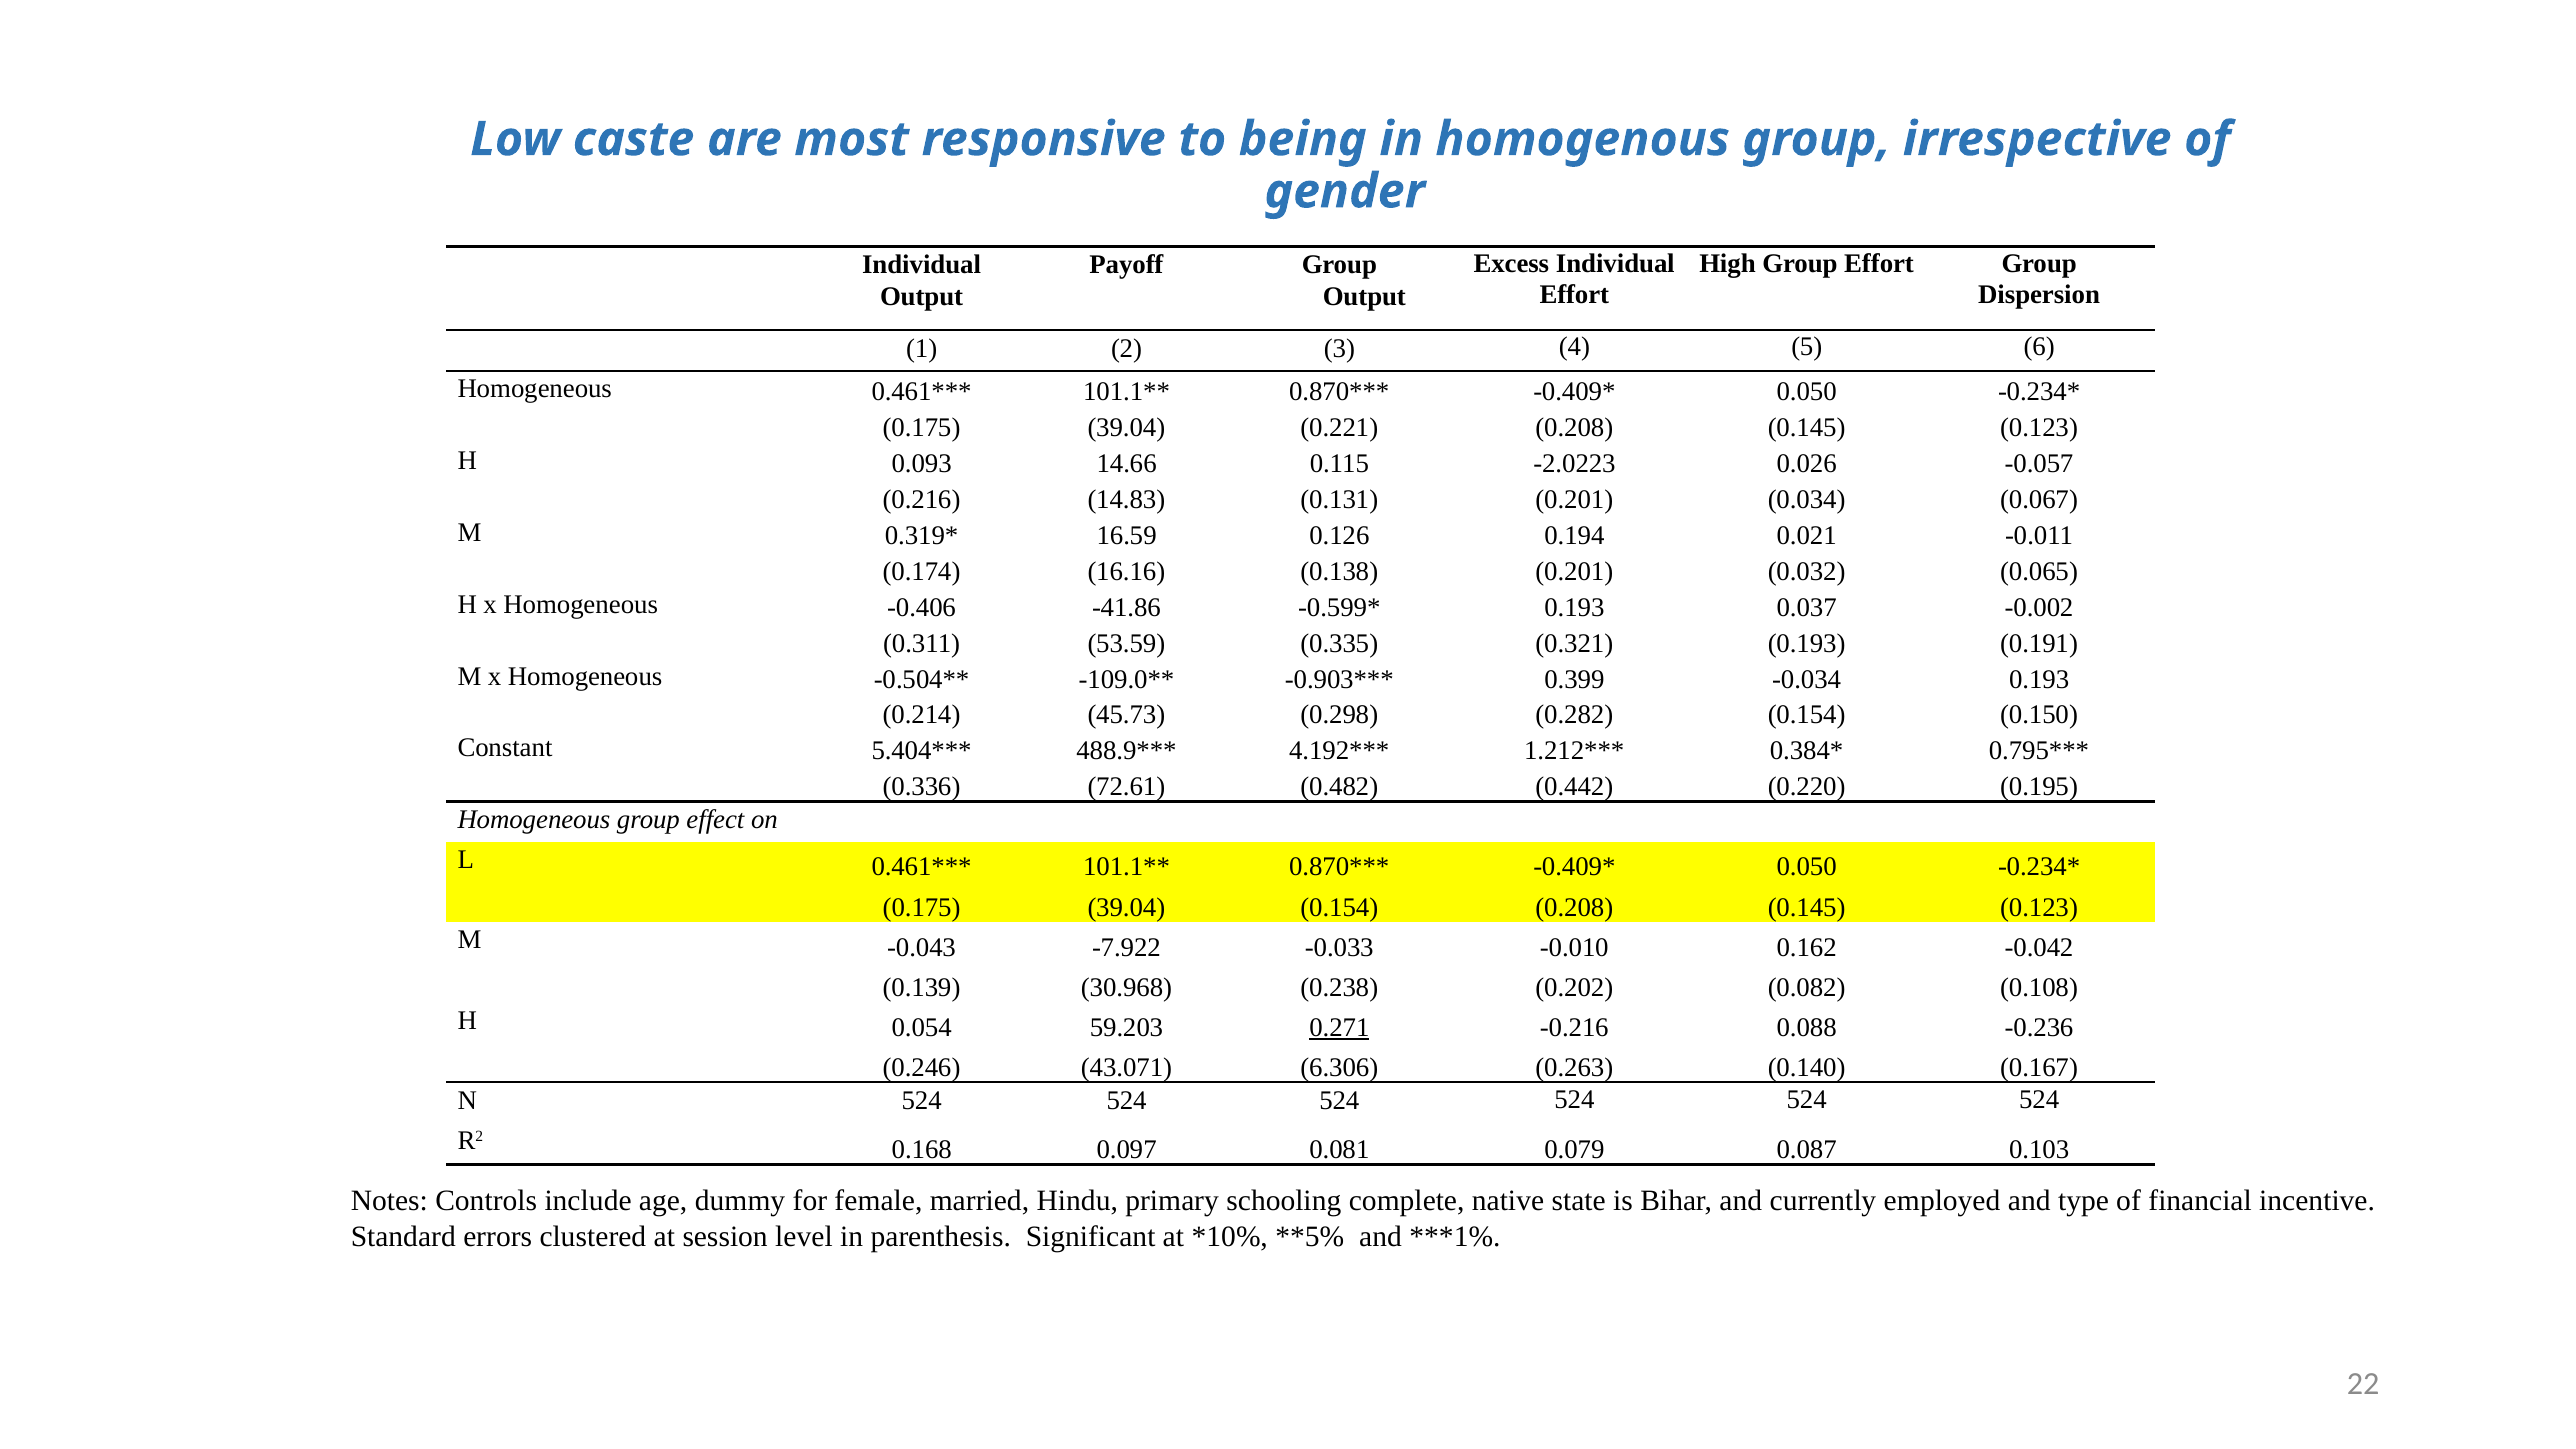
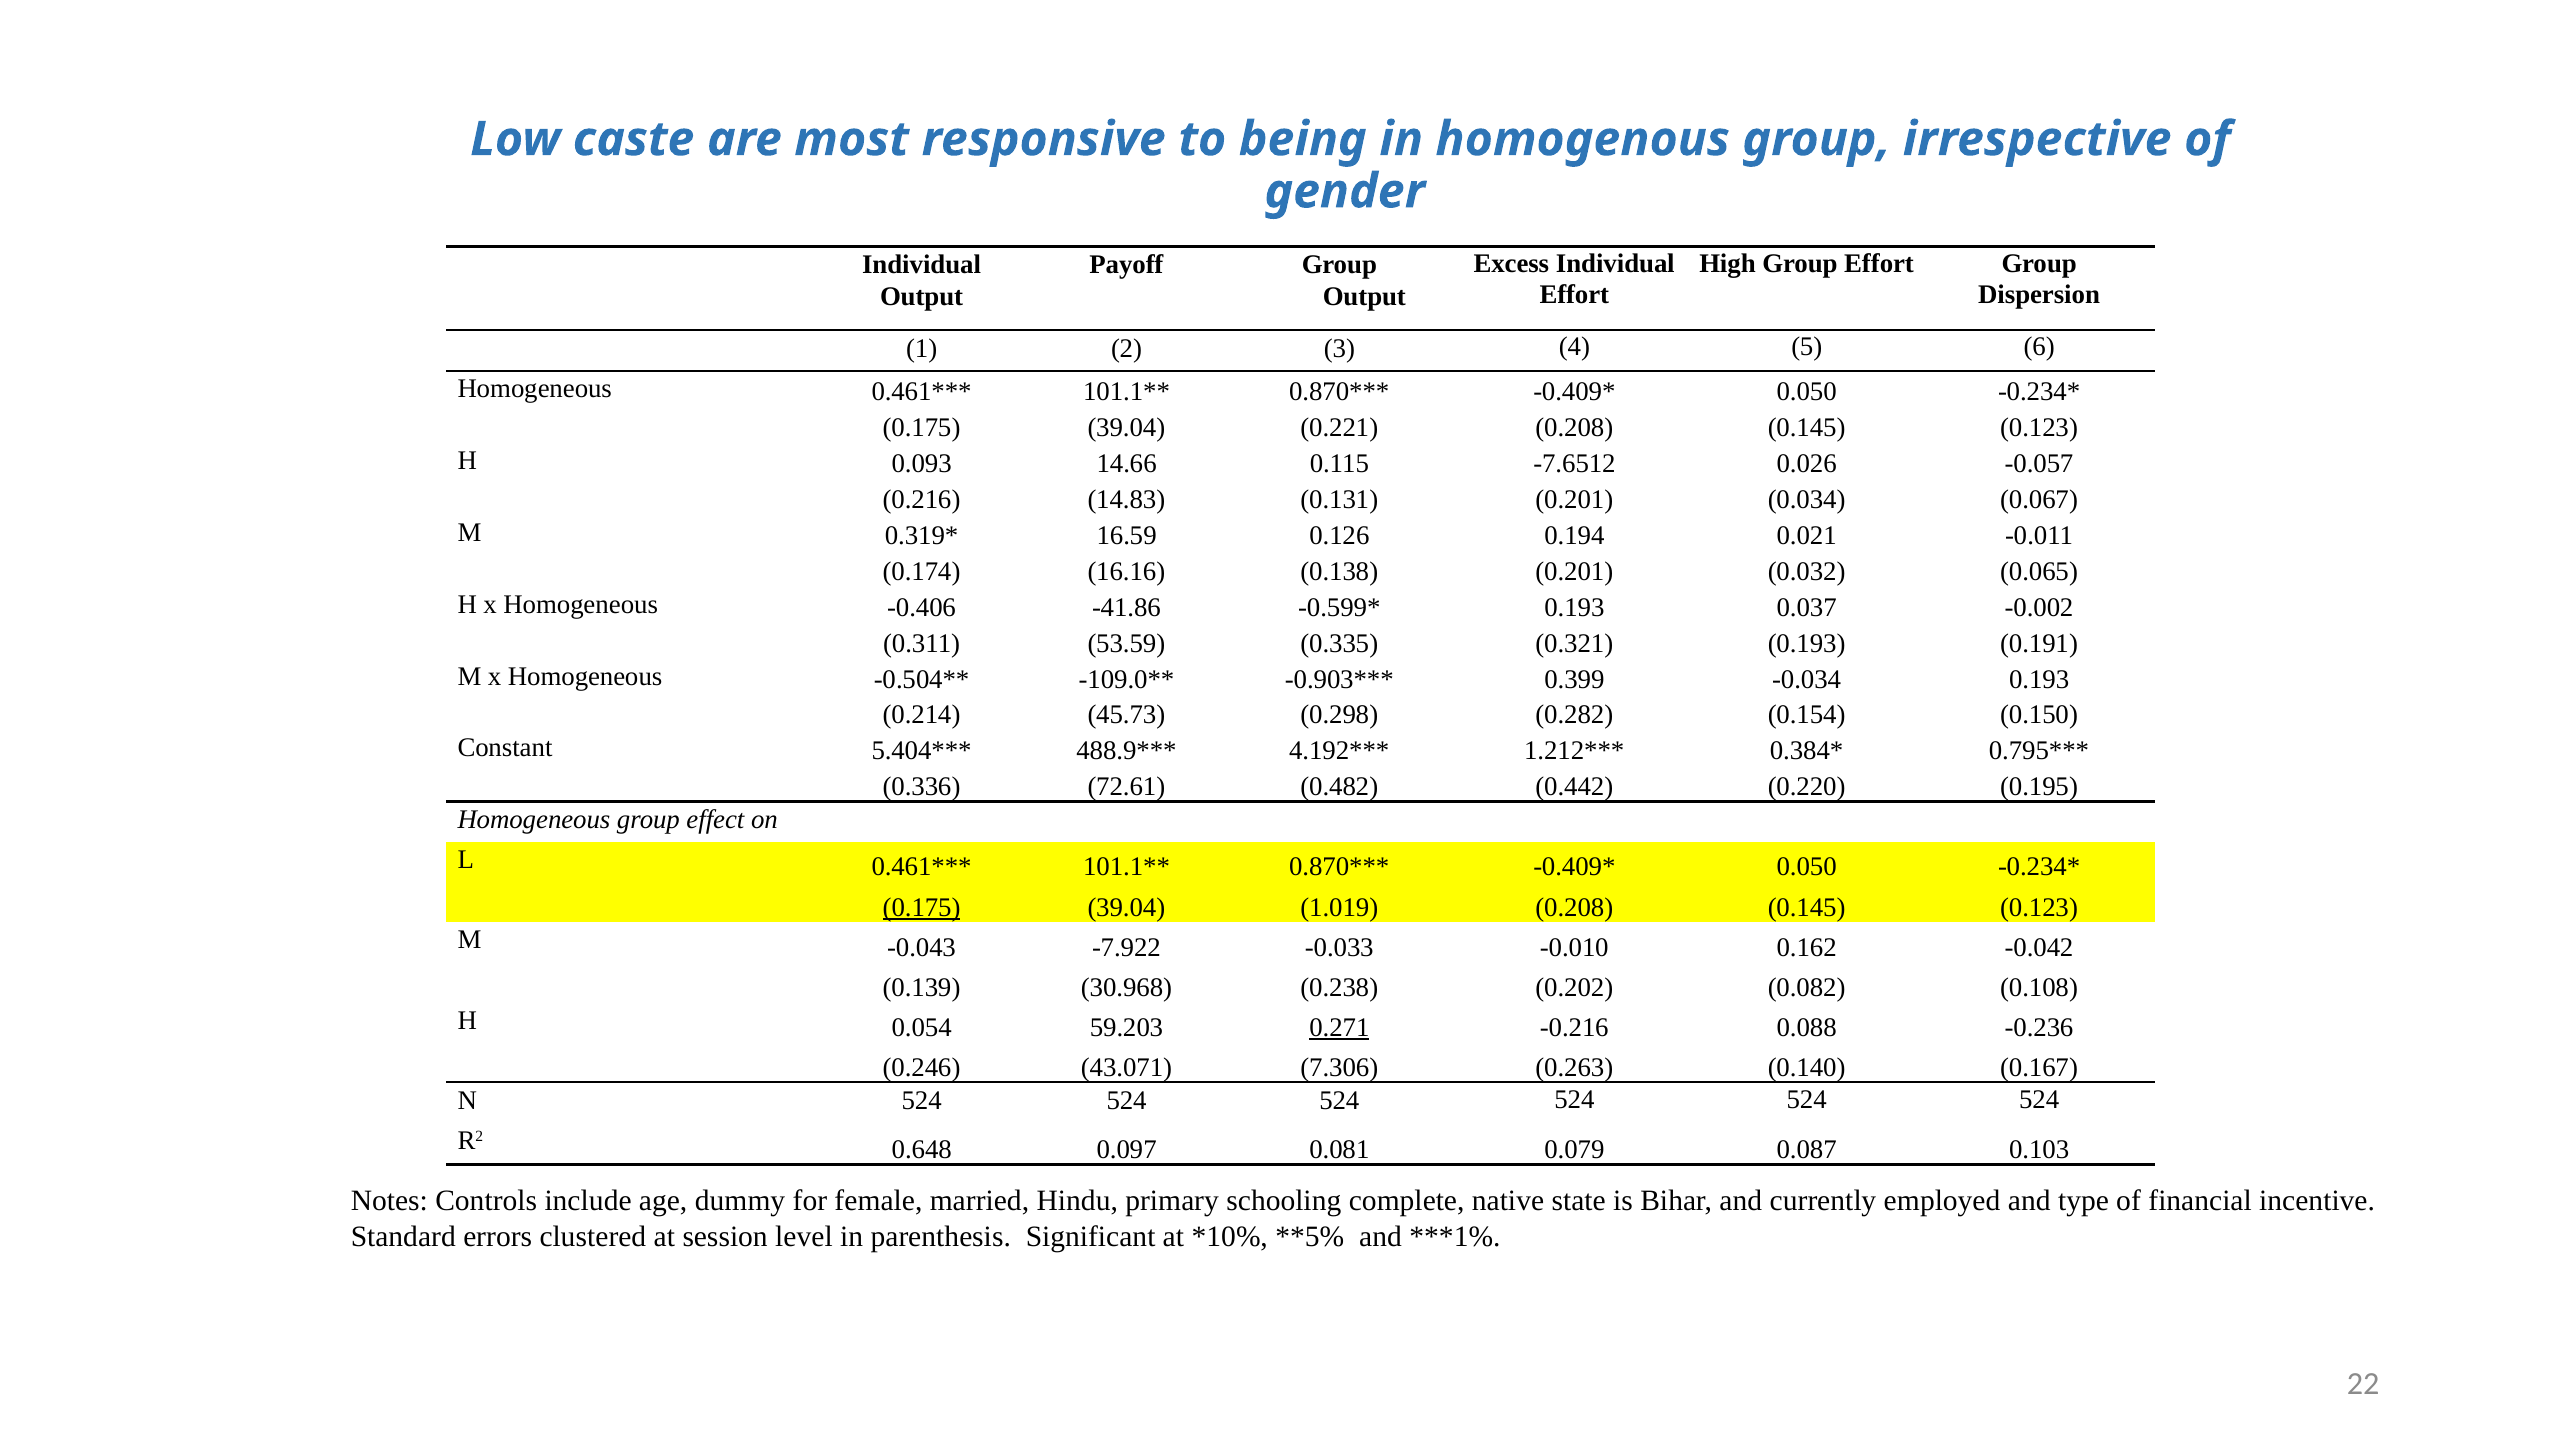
-2.0223: -2.0223 -> -7.6512
0.175 at (922, 907) underline: none -> present
39.04 0.154: 0.154 -> 1.019
6.306: 6.306 -> 7.306
0.168: 0.168 -> 0.648
